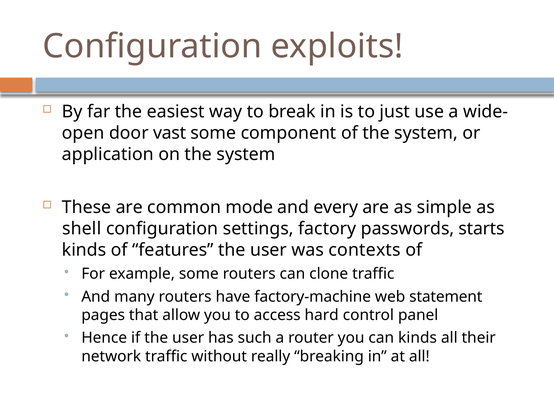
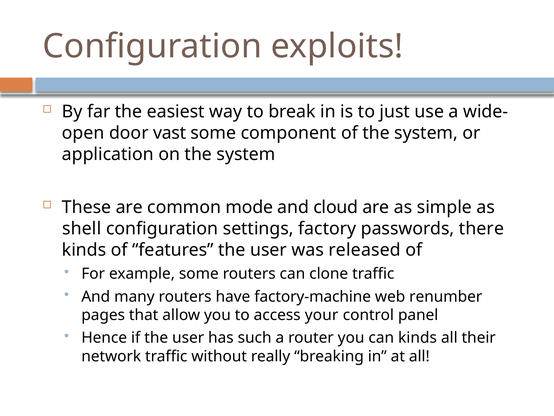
every: every -> cloud
starts: starts -> there
contexts: contexts -> released
statement: statement -> renumber
hard: hard -> your
